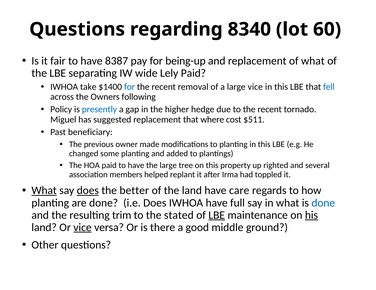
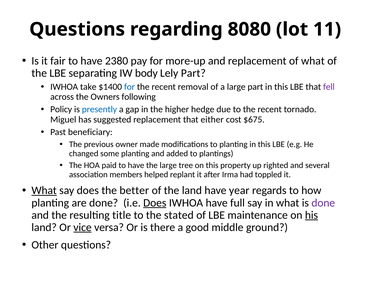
8340: 8340 -> 8080
60: 60 -> 11
8387: 8387 -> 2380
being-up: being-up -> more-up
wide: wide -> body
Lely Paid: Paid -> Part
large vice: vice -> part
fell colour: blue -> purple
where: where -> either
$511: $511 -> $675
does at (88, 191) underline: present -> none
care: care -> year
Does at (155, 203) underline: none -> present
done at (323, 203) colour: blue -> purple
trim: trim -> title
LBE at (217, 215) underline: present -> none
